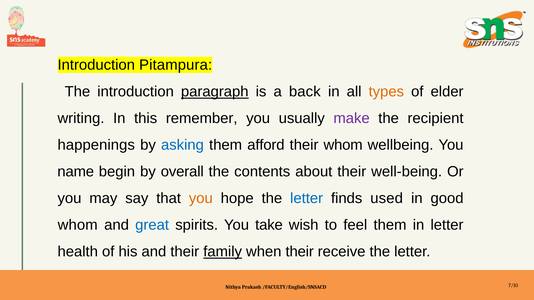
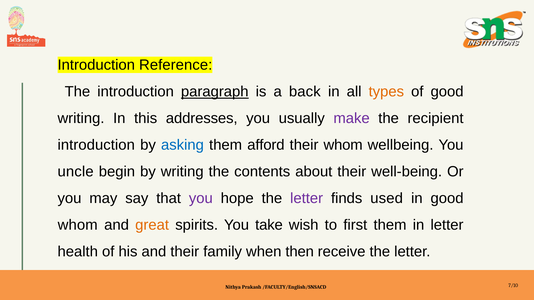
Pitampura: Pitampura -> Reference
of elder: elder -> good
remember: remember -> addresses
happenings at (96, 145): happenings -> introduction
name: name -> uncle
by overall: overall -> writing
you at (201, 199) colour: orange -> purple
letter at (307, 199) colour: blue -> purple
great colour: blue -> orange
feel: feel -> first
family underline: present -> none
when their: their -> then
